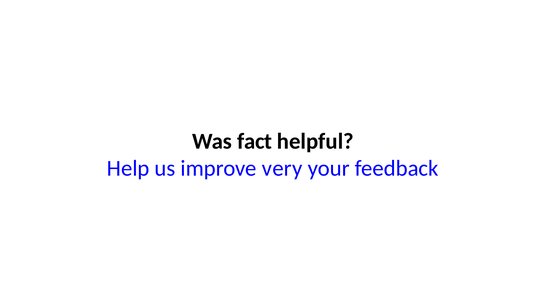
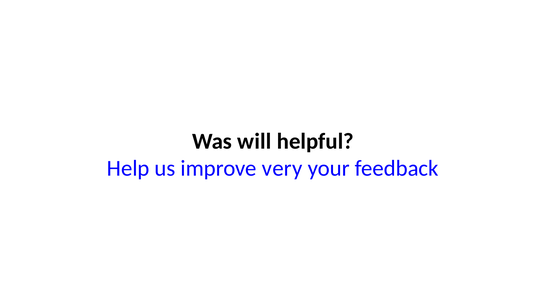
fact: fact -> will
